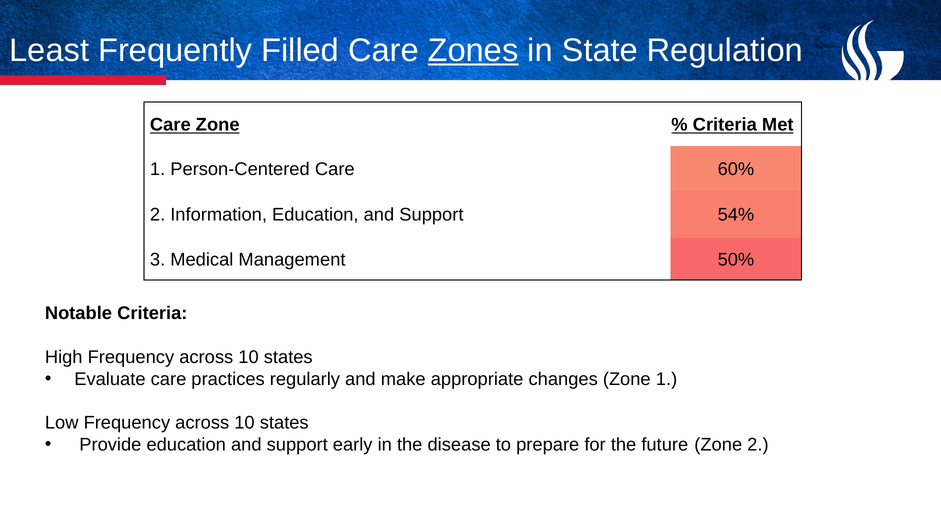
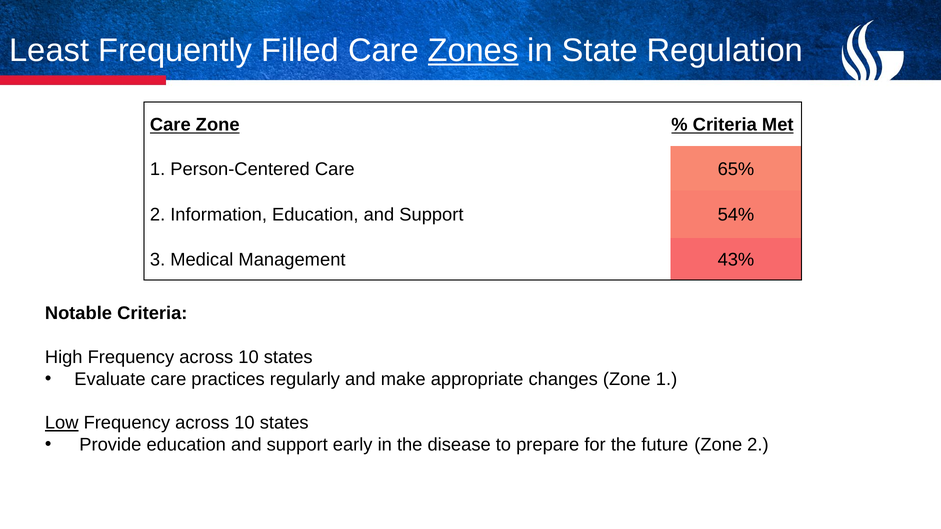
60%: 60% -> 65%
50%: 50% -> 43%
Low underline: none -> present
